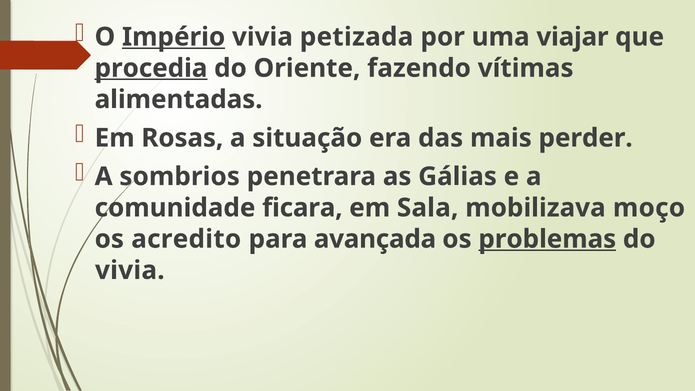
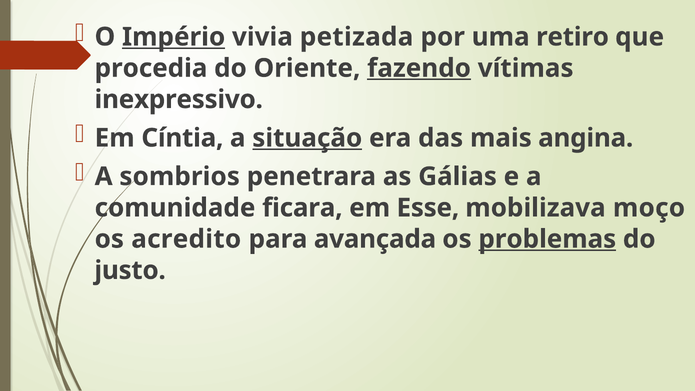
viajar: viajar -> retiro
procedia underline: present -> none
fazendo underline: none -> present
alimentadas: alimentadas -> inexpressivo
Rosas: Rosas -> Cíntia
situação underline: none -> present
perder: perder -> angina
Sala: Sala -> Esse
vivia at (130, 270): vivia -> justo
